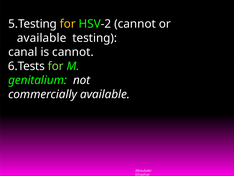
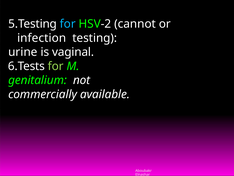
for at (68, 24) colour: yellow -> light blue
available at (42, 38): available -> infection
canal: canal -> urine
is cannot: cannot -> vaginal
